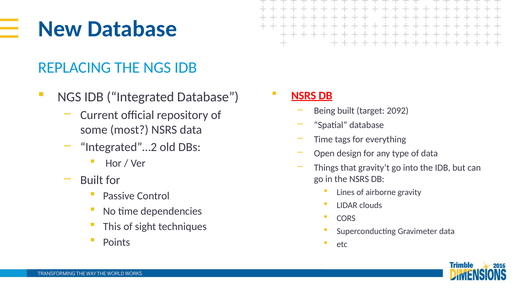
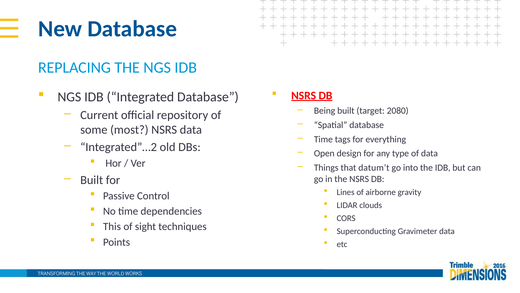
2092: 2092 -> 2080
gravity’t: gravity’t -> datum’t
